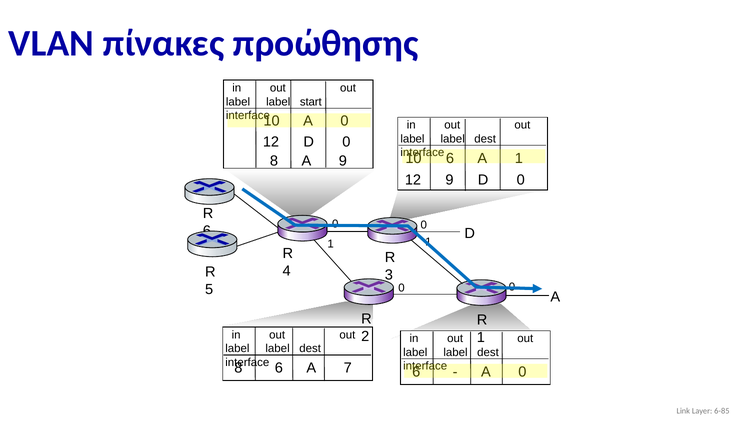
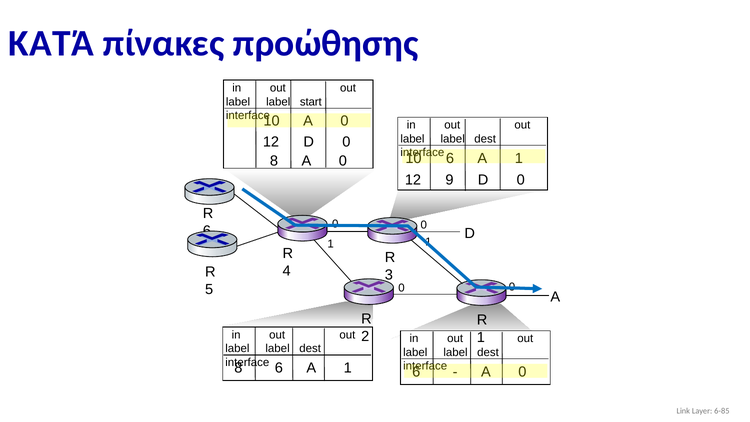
VLAN: VLAN -> ΚΑΤΆ
8 A 9: 9 -> 0
7 at (348, 368): 7 -> 1
